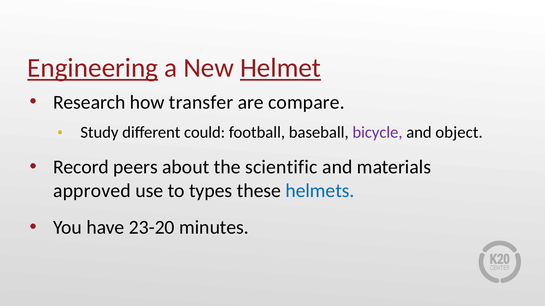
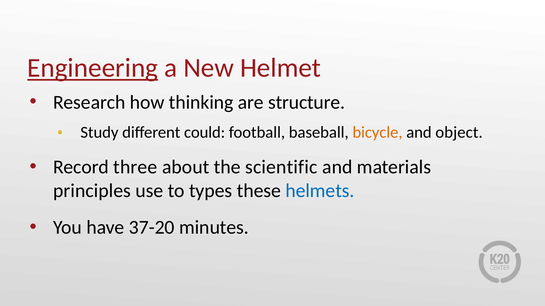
Helmet underline: present -> none
transfer: transfer -> thinking
compare: compare -> structure
bicycle colour: purple -> orange
peers: peers -> three
approved: approved -> principles
23-20: 23-20 -> 37-20
